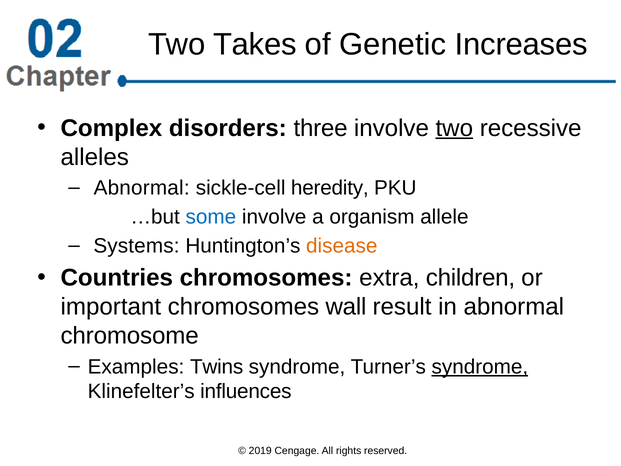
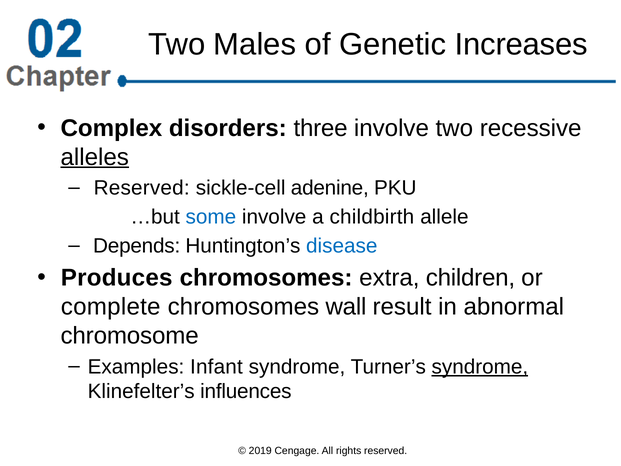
Takes: Takes -> Males
two at (454, 128) underline: present -> none
alleles underline: none -> present
Abnormal at (142, 188): Abnormal -> Reserved
heredity: heredity -> adenine
organism: organism -> childbirth
Systems: Systems -> Depends
disease colour: orange -> blue
Countries: Countries -> Produces
important: important -> complete
Twins: Twins -> Infant
